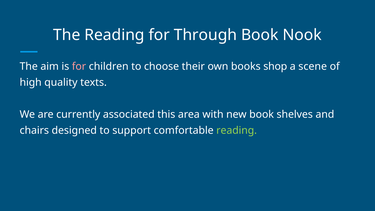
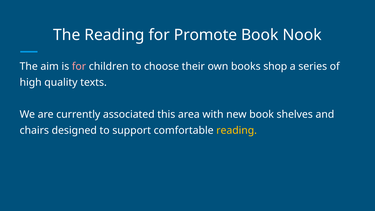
Through: Through -> Promote
scene: scene -> series
reading at (237, 130) colour: light green -> yellow
